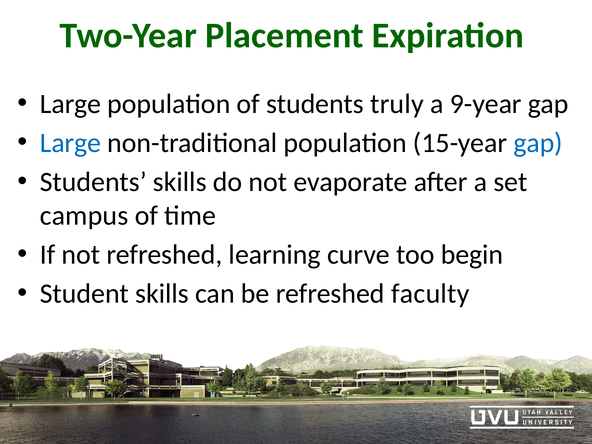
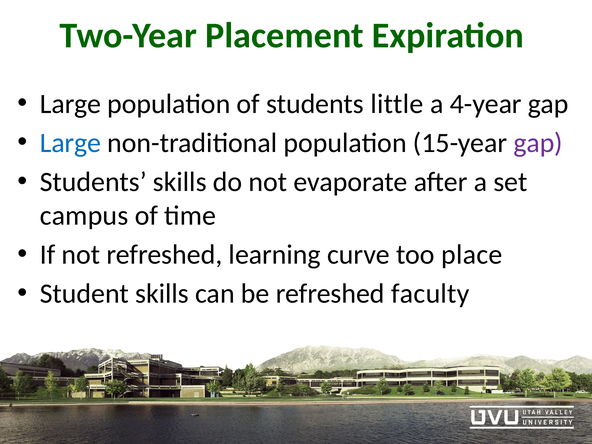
truly: truly -> little
9-year: 9-year -> 4-year
gap at (538, 143) colour: blue -> purple
begin: begin -> place
